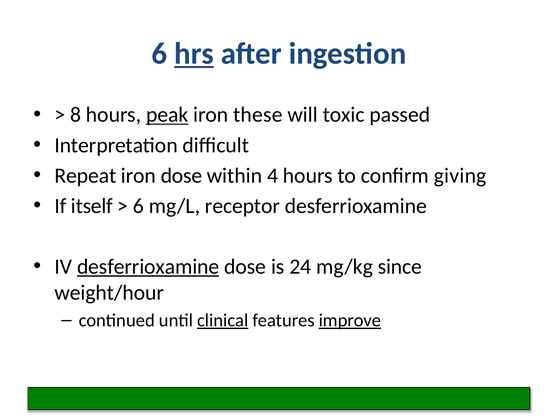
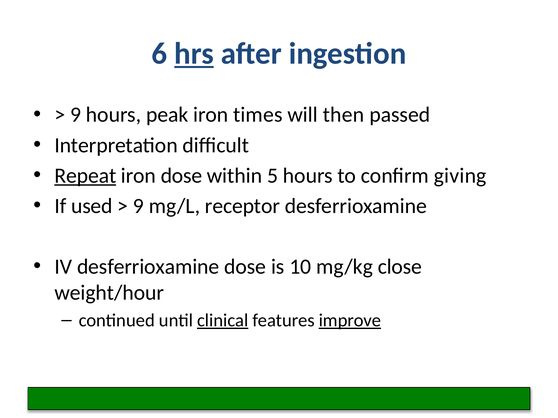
8 at (76, 115): 8 -> 9
peak underline: present -> none
these: these -> times
toxic: toxic -> then
Repeat underline: none -> present
4: 4 -> 5
itself: itself -> used
6 at (138, 206): 6 -> 9
desferrioxamine at (148, 267) underline: present -> none
24: 24 -> 10
since: since -> close
